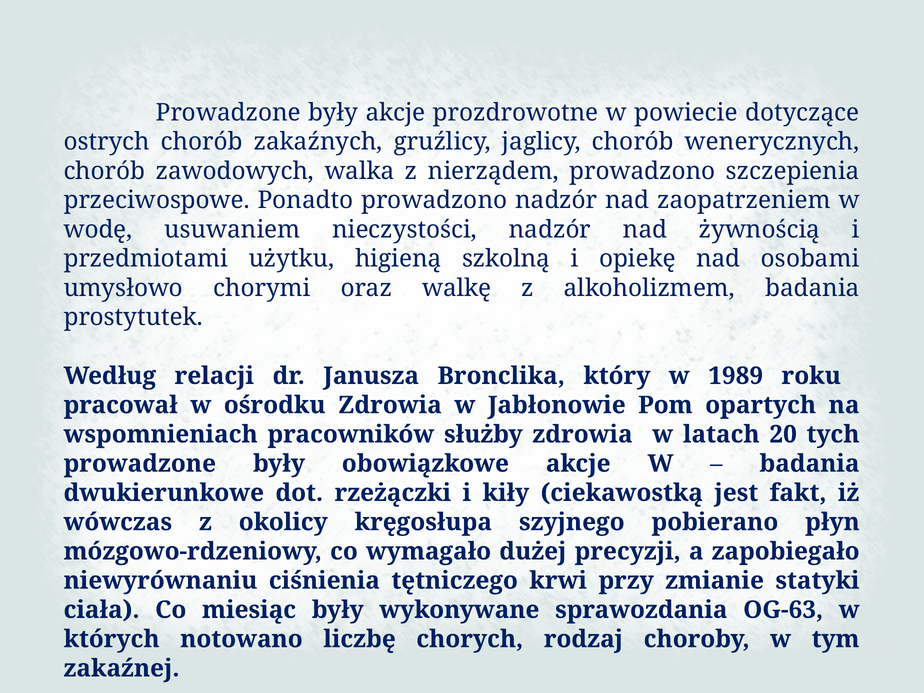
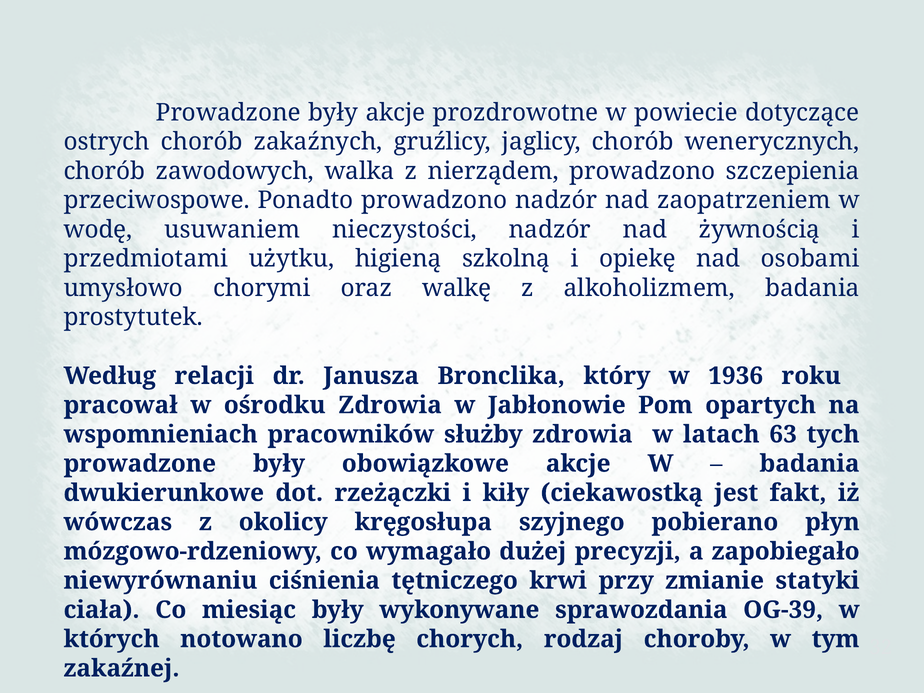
1989: 1989 -> 1936
20: 20 -> 63
OG-63: OG-63 -> OG-39
